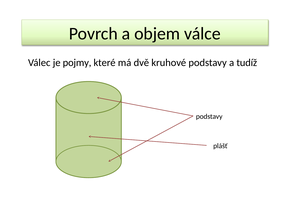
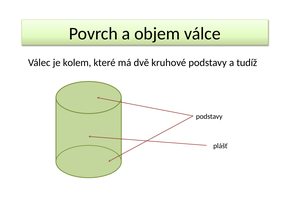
pojmy: pojmy -> kolem
